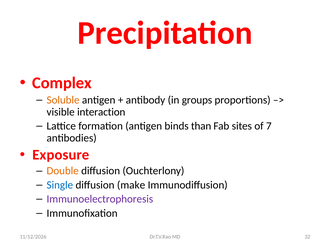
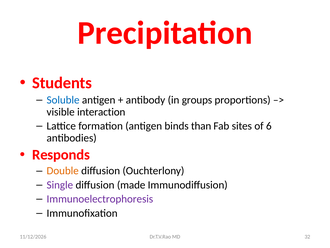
Complex: Complex -> Students
Soluble colour: orange -> blue
7: 7 -> 6
Exposure: Exposure -> Responds
Single colour: blue -> purple
make: make -> made
